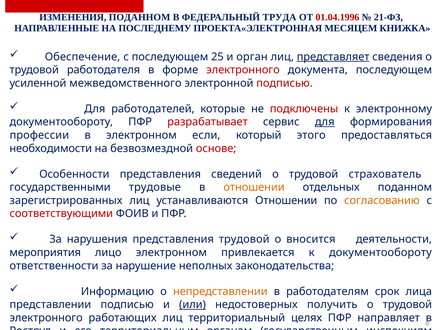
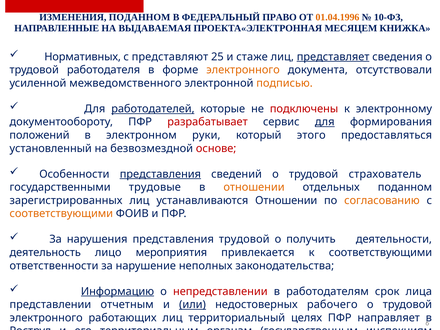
ФЕДЕРАЛЬНЫЙ ТРУДА: ТРУДА -> ПРАВО
01.04.1996 colour: red -> orange
21-ФЗ: 21-ФЗ -> 10-ФЗ
ПОСЛЕДНЕМУ: ПОСЛЕДНЕМУ -> ВЫДАВАЕМАЯ
Обеспечение: Обеспечение -> Нормативных
с последующем: последующем -> представляют
орган: орган -> стаже
электронного at (243, 70) colour: red -> orange
документа последующем: последующем -> отсутствовали
подписью at (284, 83) colour: red -> orange
работодателей underline: none -> present
профессии: профессии -> положений
если: если -> руки
необходимости: необходимости -> установленный
представления at (160, 174) underline: none -> present
соответствующими at (61, 214) colour: red -> orange
вносится: вносится -> получить
мероприятия: мероприятия -> деятельность
лицо электронном: электронном -> мероприятия
к документообороту: документообороту -> соответствующими
Информацию underline: none -> present
непредставлении colour: orange -> red
представлении подписью: подписью -> отчетным
получить: получить -> рабочего
